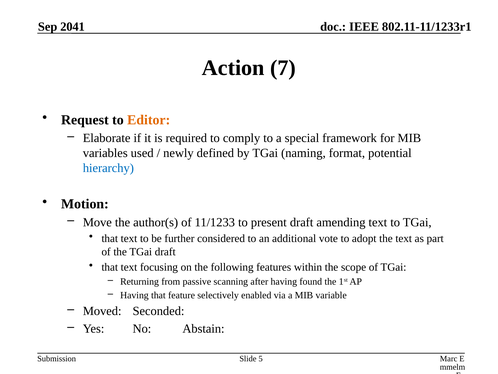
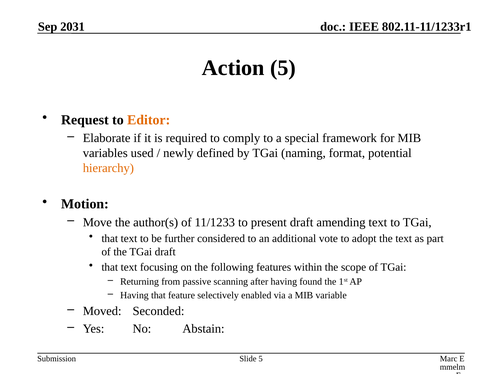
2041: 2041 -> 2031
Action 7: 7 -> 5
hierarchy colour: blue -> orange
